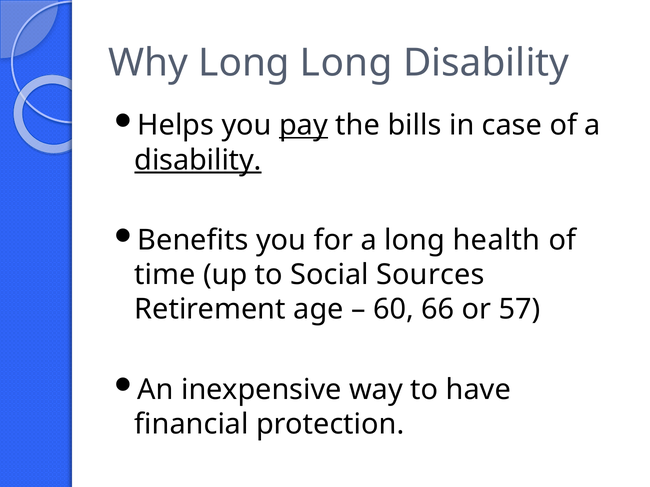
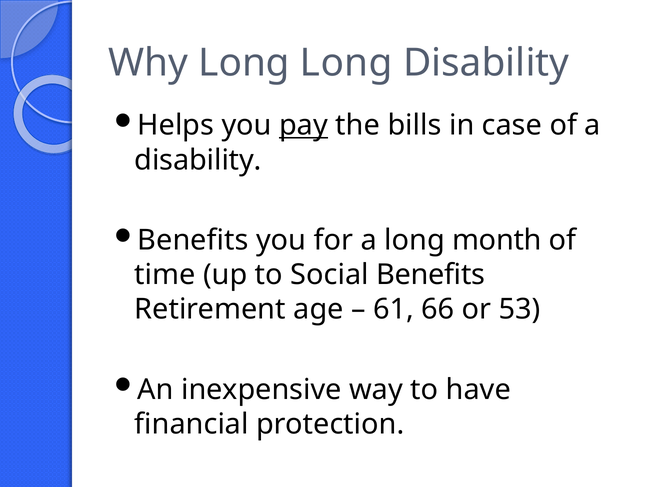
disability at (198, 160) underline: present -> none
health: health -> month
Social Sources: Sources -> Benefits
60: 60 -> 61
57: 57 -> 53
